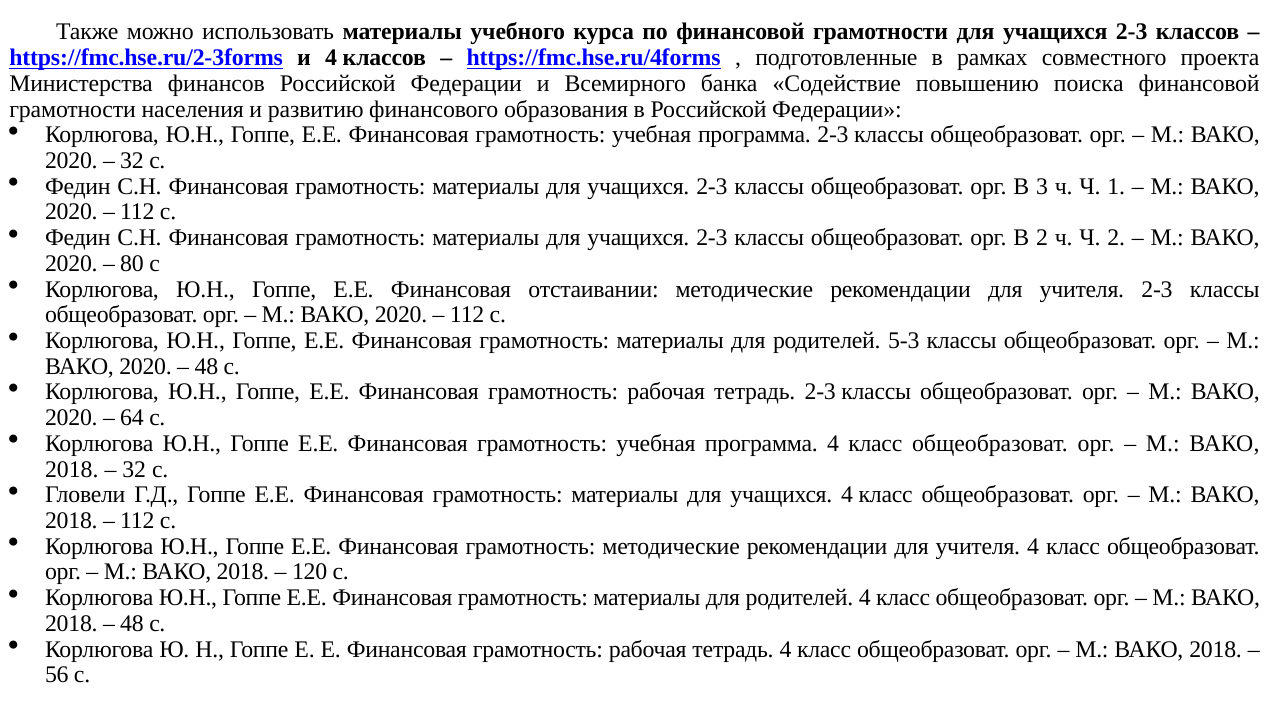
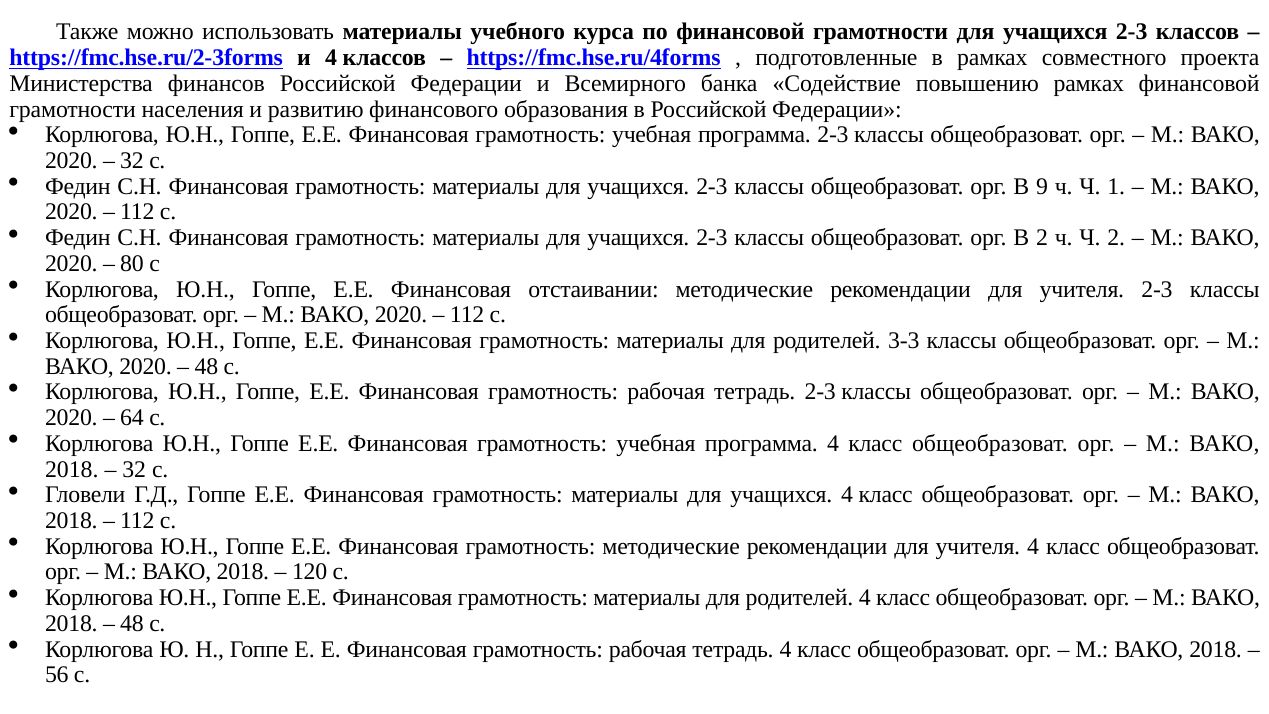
повышению поиска: поиска -> рамках
3: 3 -> 9
5-3: 5-3 -> 3-3
